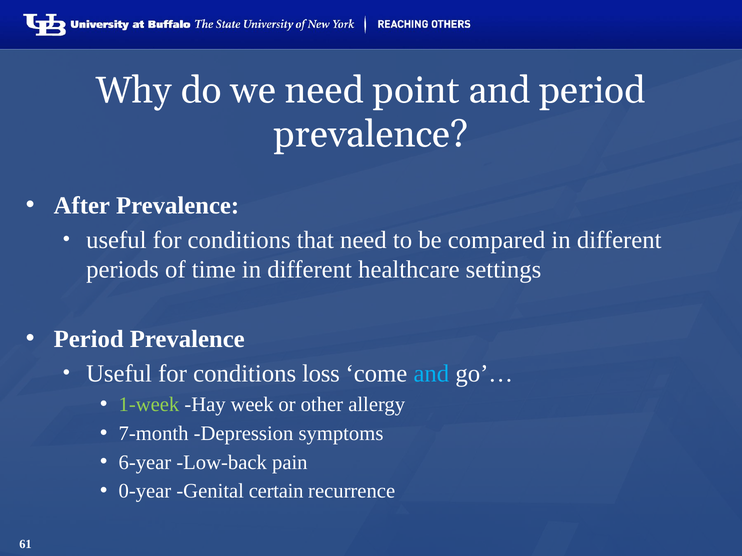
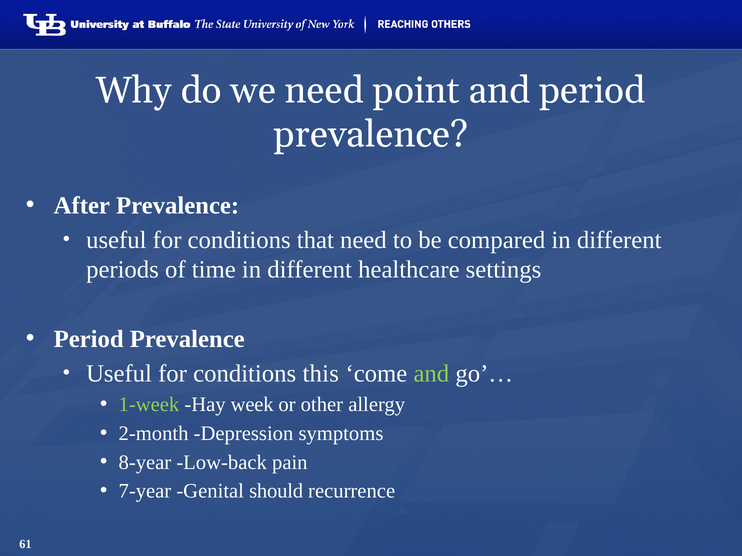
loss: loss -> this
and at (431, 374) colour: light blue -> light green
7-month: 7-month -> 2-month
6-year: 6-year -> 8-year
0-year: 0-year -> 7-year
certain: certain -> should
